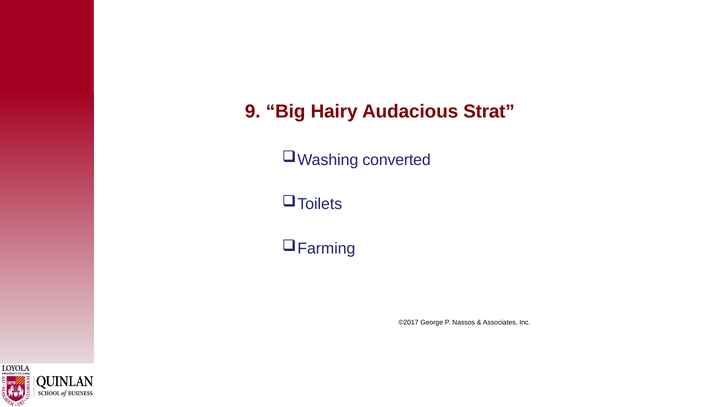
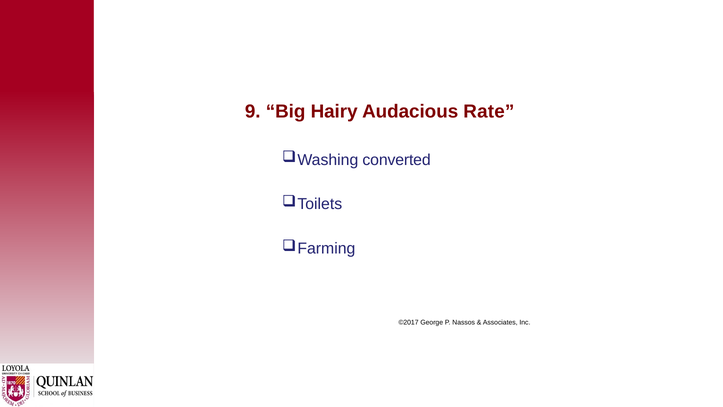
Strat: Strat -> Rate
